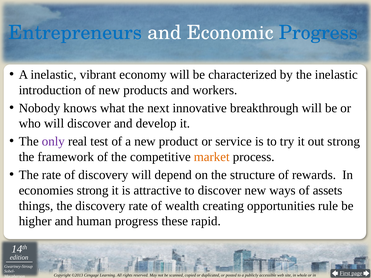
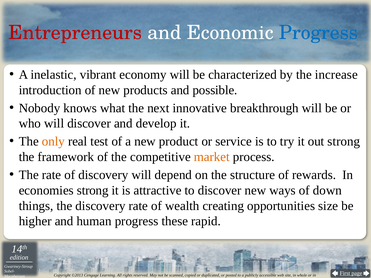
Entrepreneurs colour: blue -> red
the inelastic: inelastic -> increase
workers: workers -> possible
only colour: purple -> orange
assets: assets -> down
rule: rule -> size
